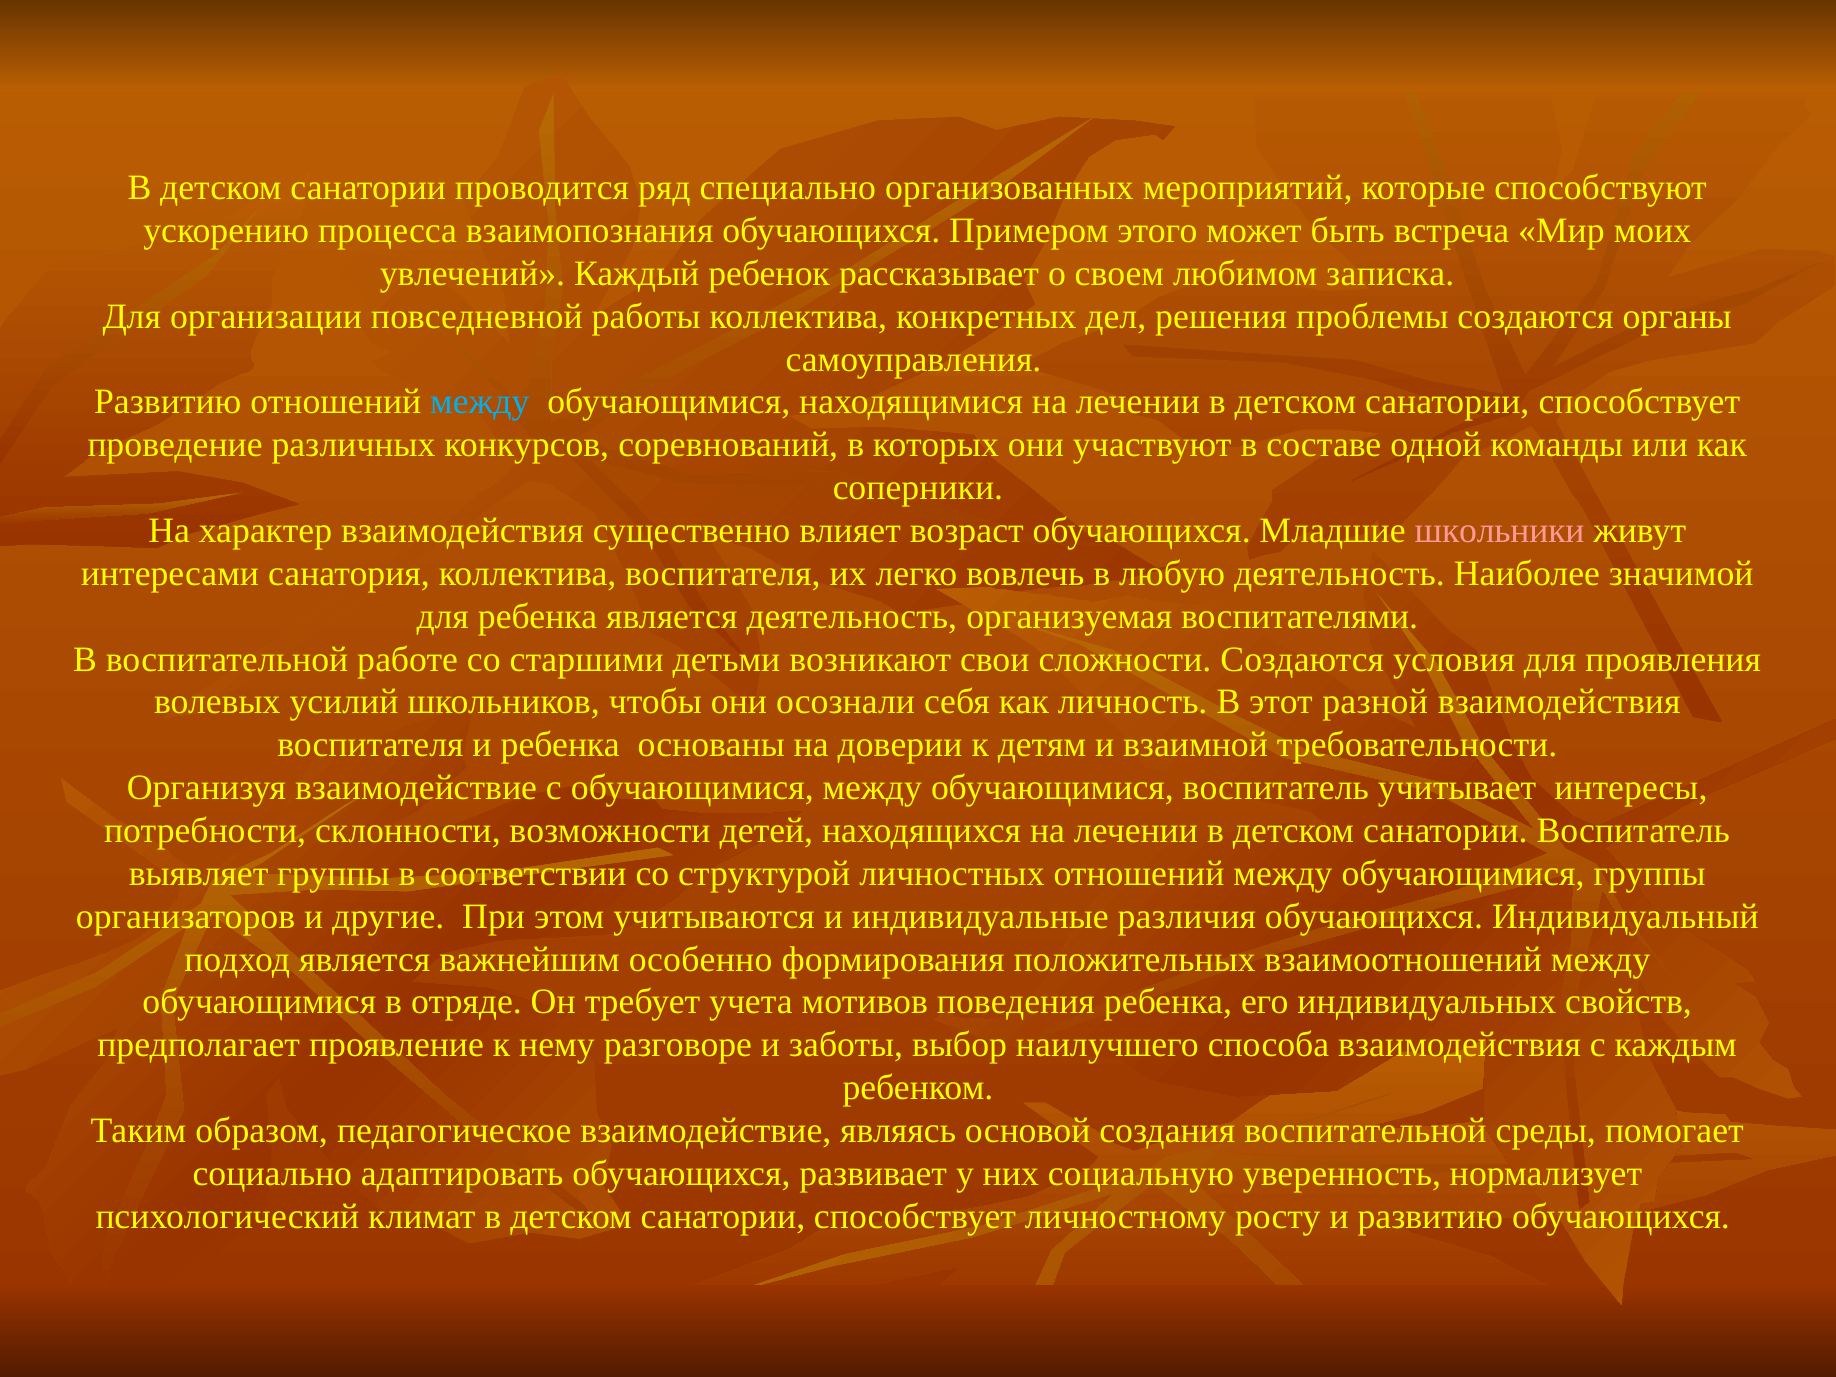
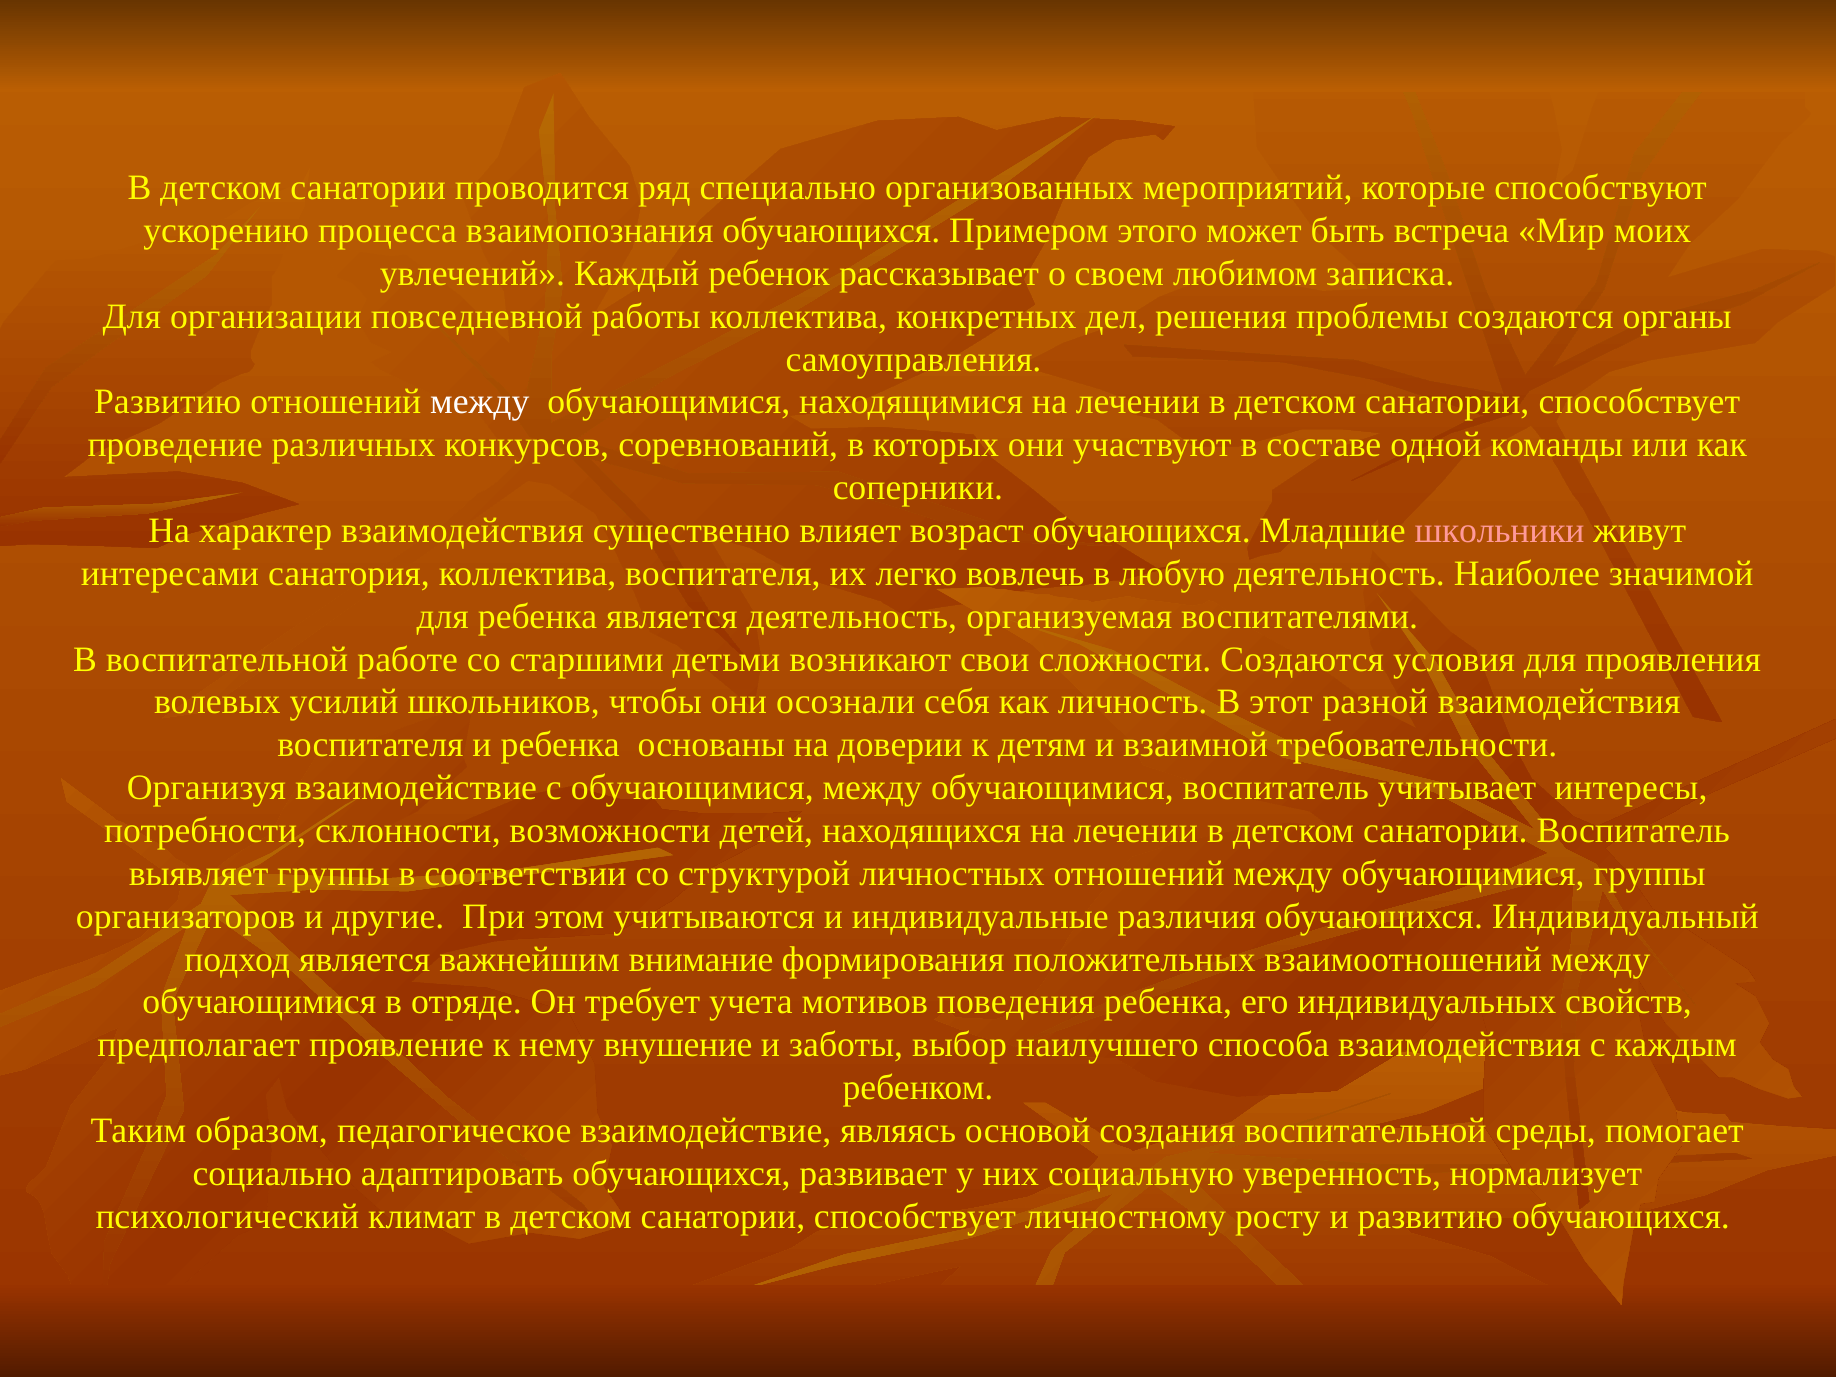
между at (480, 402) colour: light blue -> white
особенно: особенно -> внимание
разговоре: разговоре -> внушение
